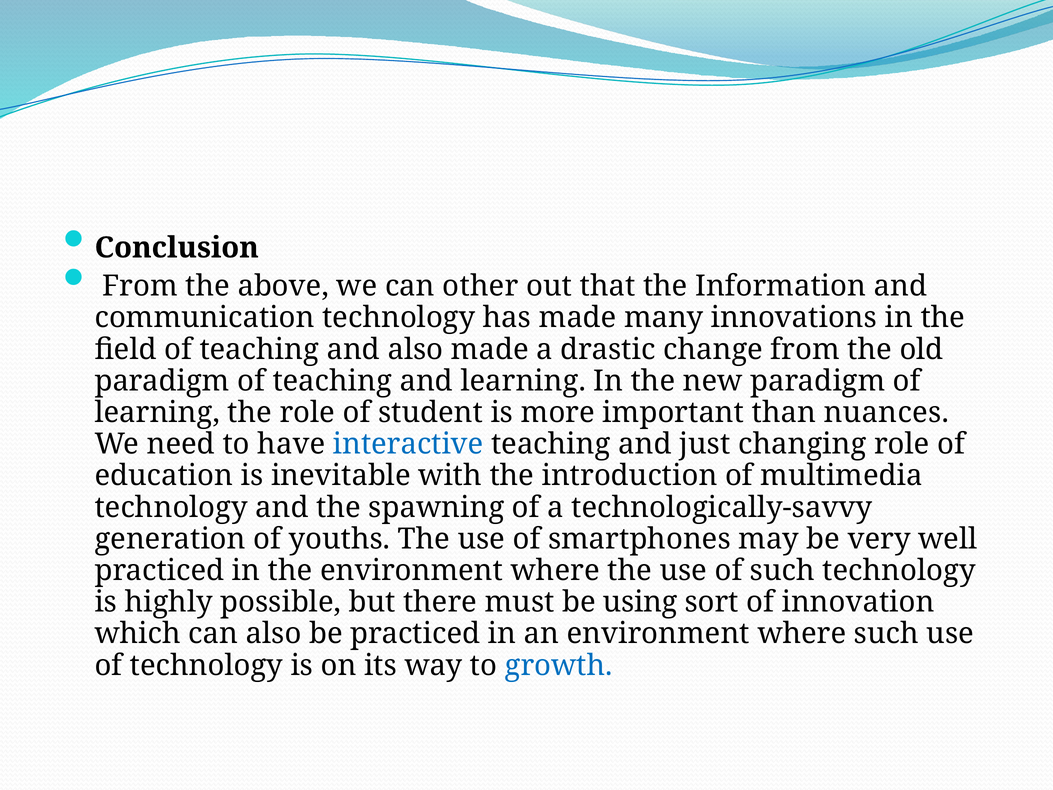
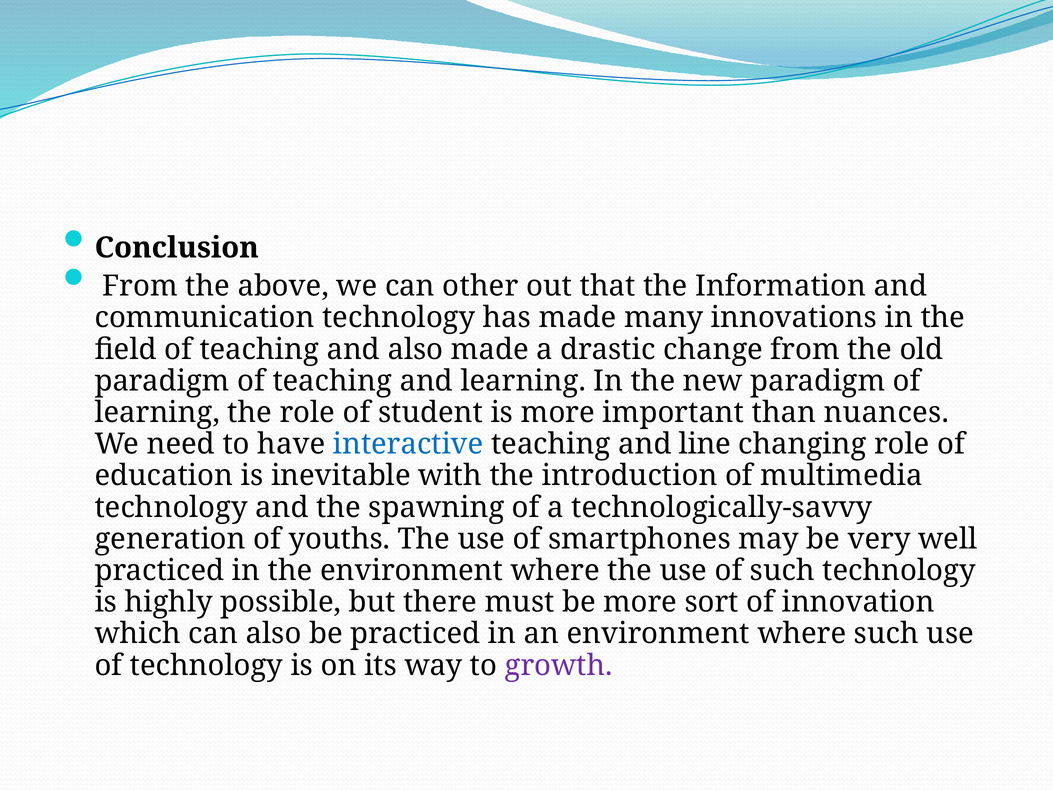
just: just -> line
be using: using -> more
growth colour: blue -> purple
